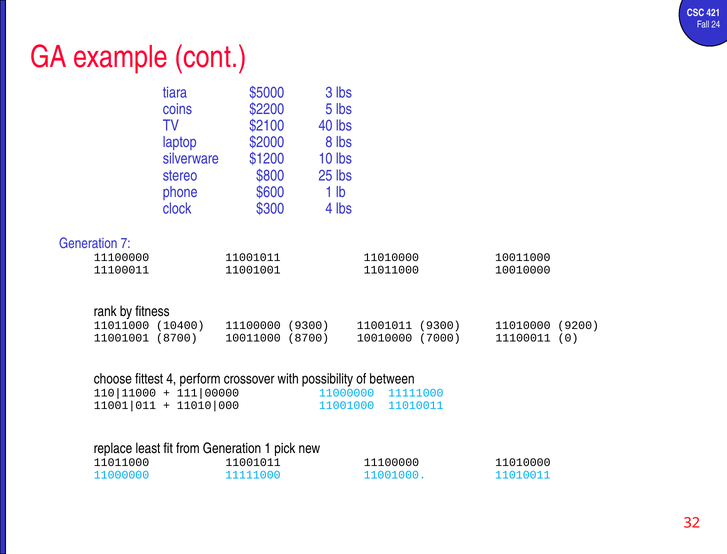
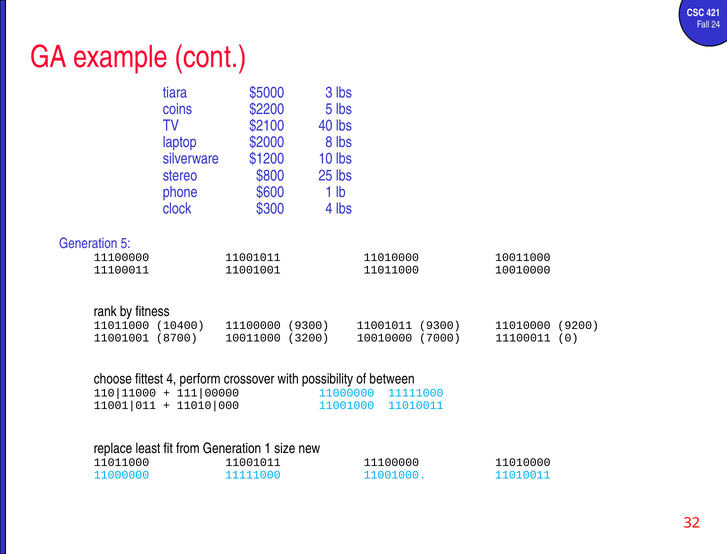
Generation 7: 7 -> 5
10011000 8700: 8700 -> 3200
pick: pick -> size
